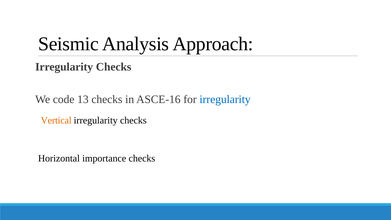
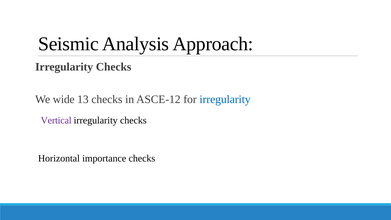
code: code -> wide
ASCE-16: ASCE-16 -> ASCE-12
Vertical colour: orange -> purple
